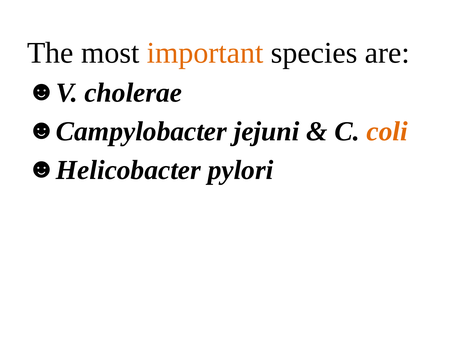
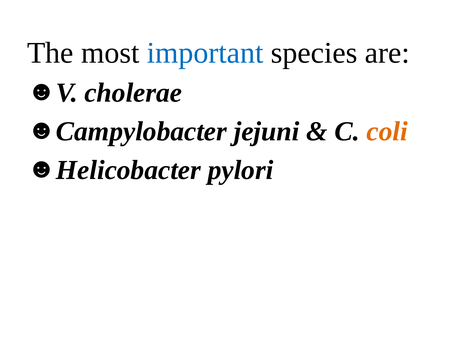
important colour: orange -> blue
